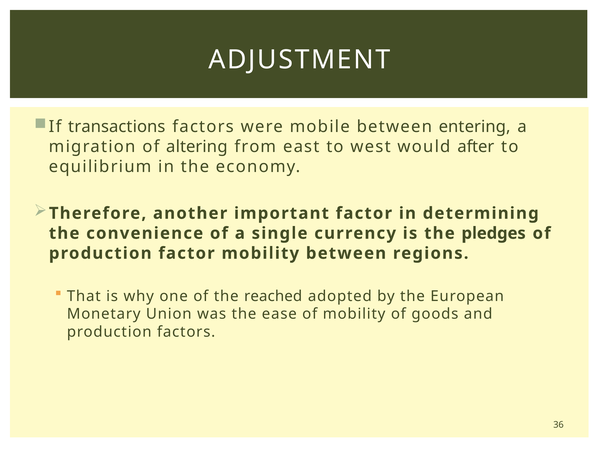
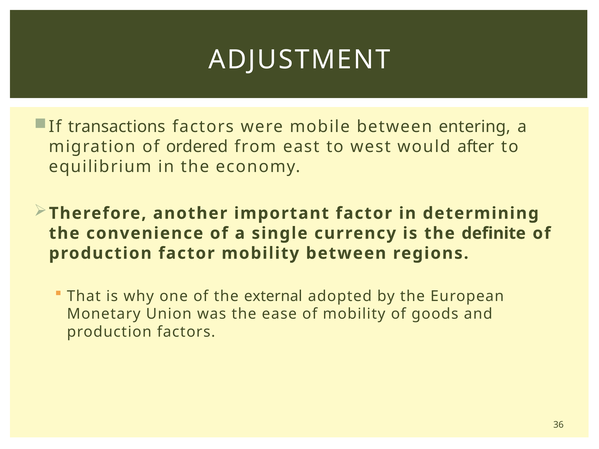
altering: altering -> ordered
pledges: pledges -> definite
reached: reached -> external
